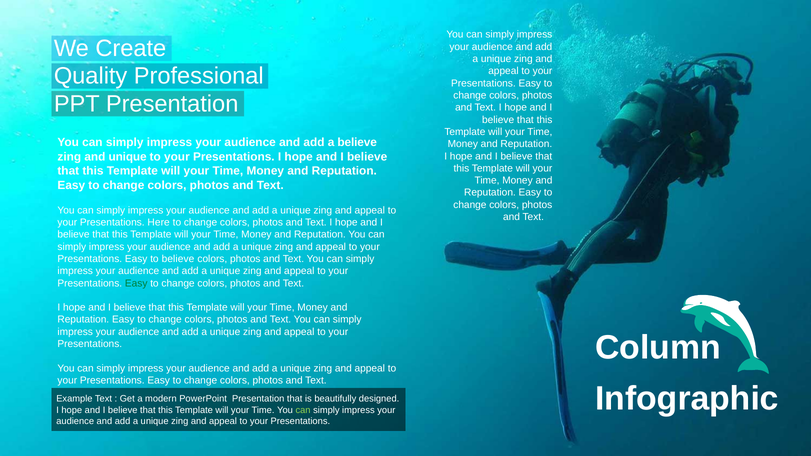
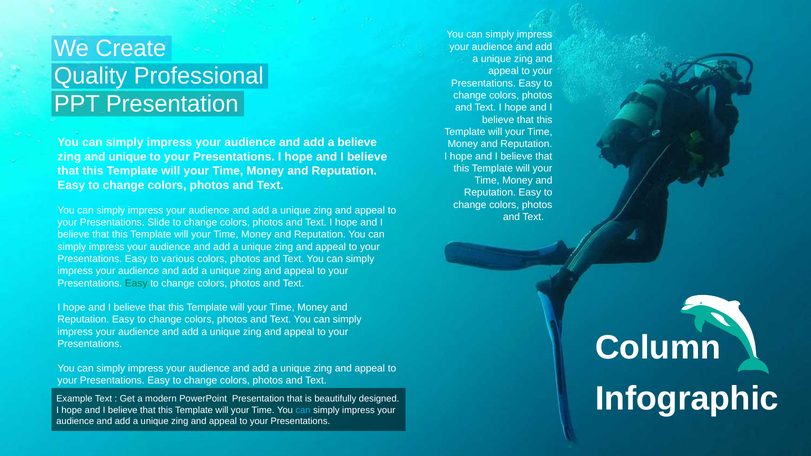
Here: Here -> Slide
to believe: believe -> various
can at (303, 410) colour: light green -> light blue
